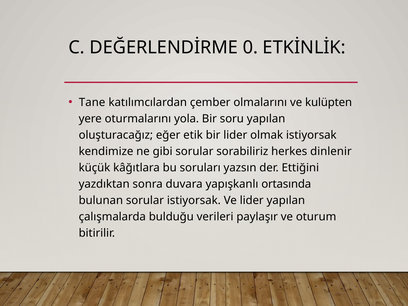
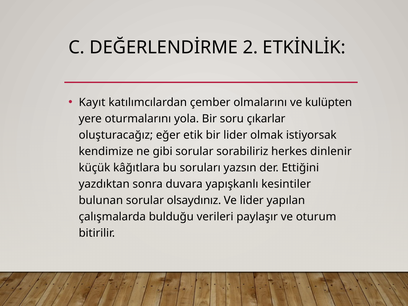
0: 0 -> 2
Tane: Tane -> Kayıt
soru yapılan: yapılan -> çıkarlar
ortasında: ortasında -> kesintiler
sorular istiyorsak: istiyorsak -> olsaydınız
